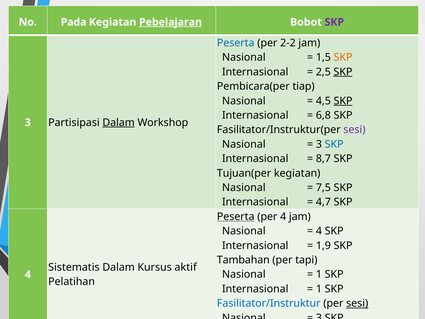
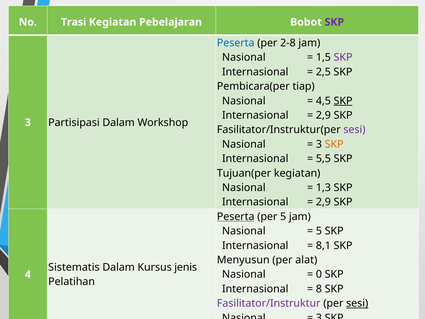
Pada: Pada -> Trasi
Pebelajaran underline: present -> none
2-2: 2-2 -> 2-8
SKP at (343, 57) colour: orange -> purple
SKP at (343, 72) underline: present -> none
6,8 at (323, 115): 6,8 -> 2,9
Dalam at (119, 122) underline: present -> none
SKP at (334, 144) colour: blue -> orange
8,7: 8,7 -> 5,5
7,5: 7,5 -> 1,3
4,7 at (323, 202): 4,7 -> 2,9
per 4: 4 -> 5
4 at (319, 231): 4 -> 5
1,9: 1,9 -> 8,1
Tambahan: Tambahan -> Menyusun
tapi: tapi -> alat
aktif: aktif -> jenis
1 at (319, 274): 1 -> 0
1 at (319, 289): 1 -> 8
Fasilitator/Instruktur colour: blue -> purple
